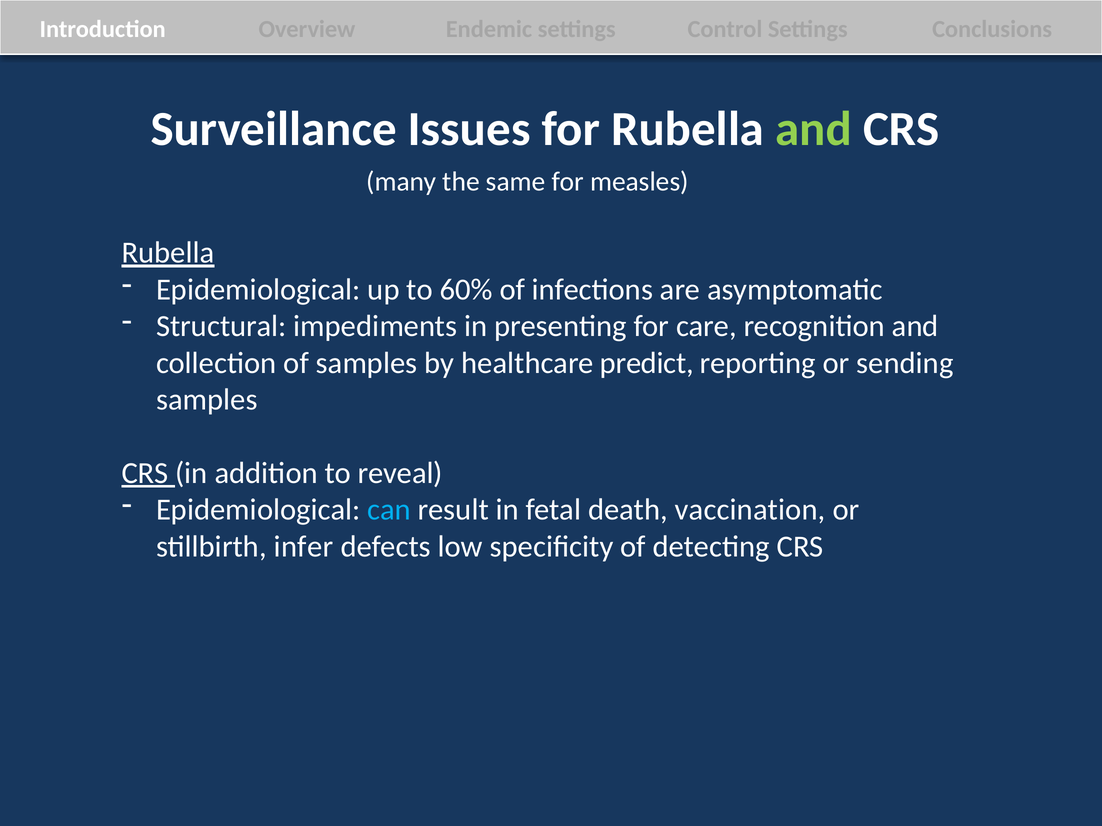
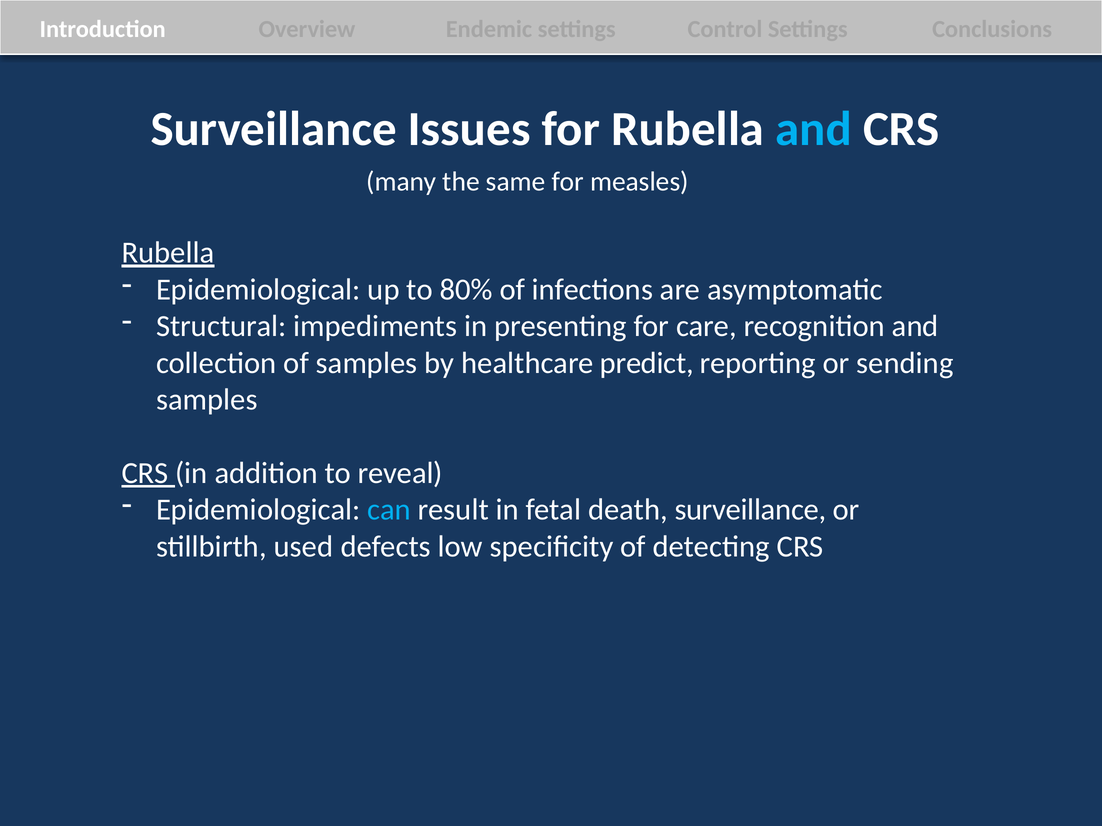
and at (814, 129) colour: light green -> light blue
60%: 60% -> 80%
death vaccination: vaccination -> surveillance
infer: infer -> used
